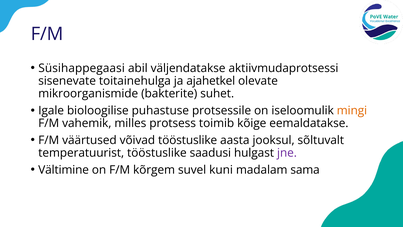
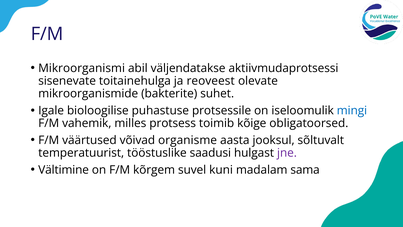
Süsihappegaasi: Süsihappegaasi -> Mikroorganismi
ajahetkel: ajahetkel -> reoveest
mingi colour: orange -> blue
eemaldatakse: eemaldatakse -> obligatoorsed
võivad tööstuslike: tööstuslike -> organisme
